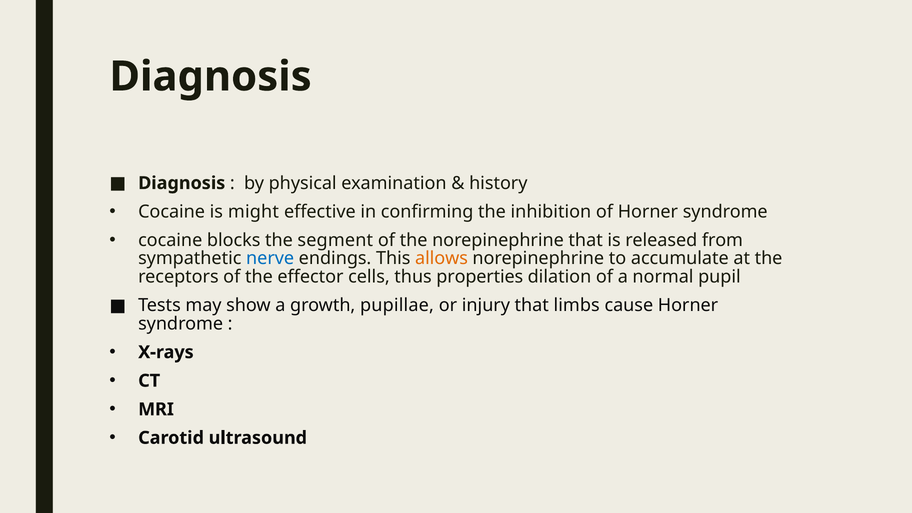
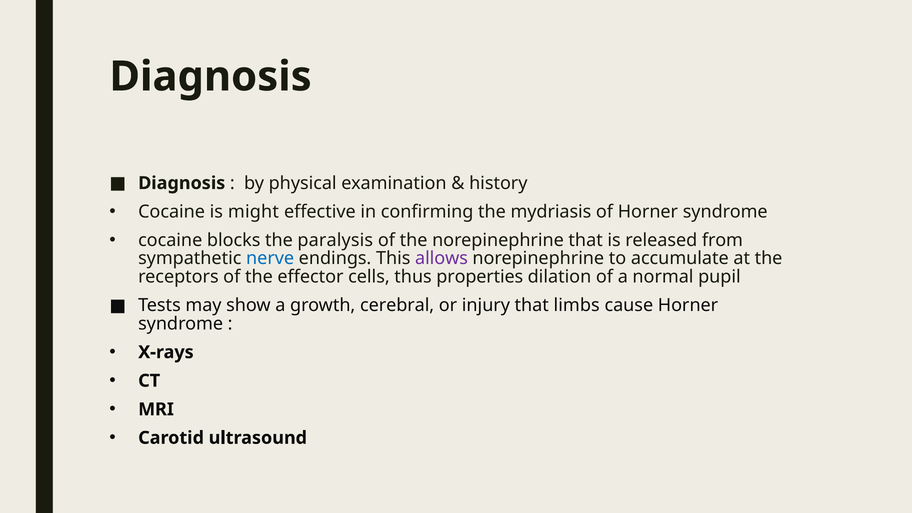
inhibition: inhibition -> mydriasis
segment: segment -> paralysis
allows colour: orange -> purple
pupillae: pupillae -> cerebral
